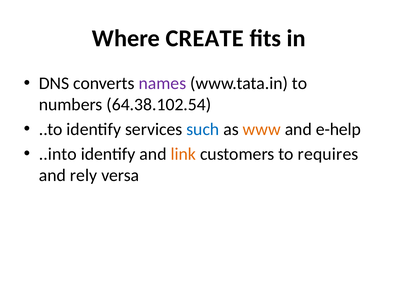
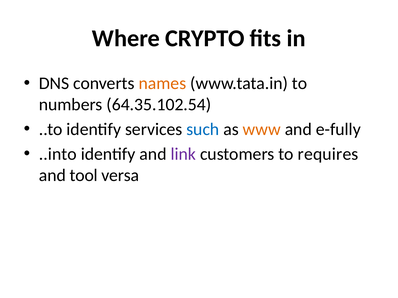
CREATE: CREATE -> CRYPTO
names colour: purple -> orange
64.38.102.54: 64.38.102.54 -> 64.35.102.54
e-help: e-help -> e-fully
link colour: orange -> purple
rely: rely -> tool
